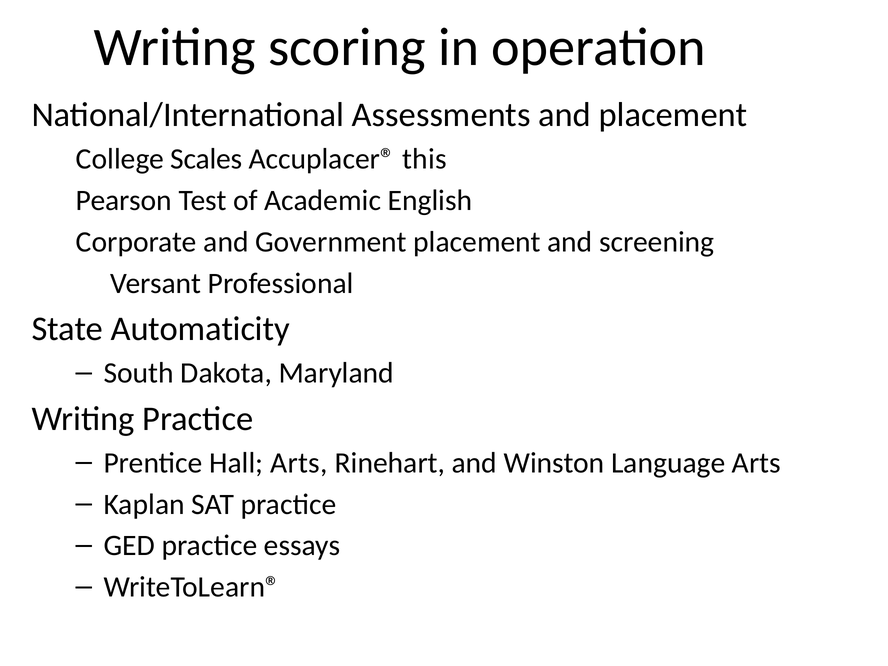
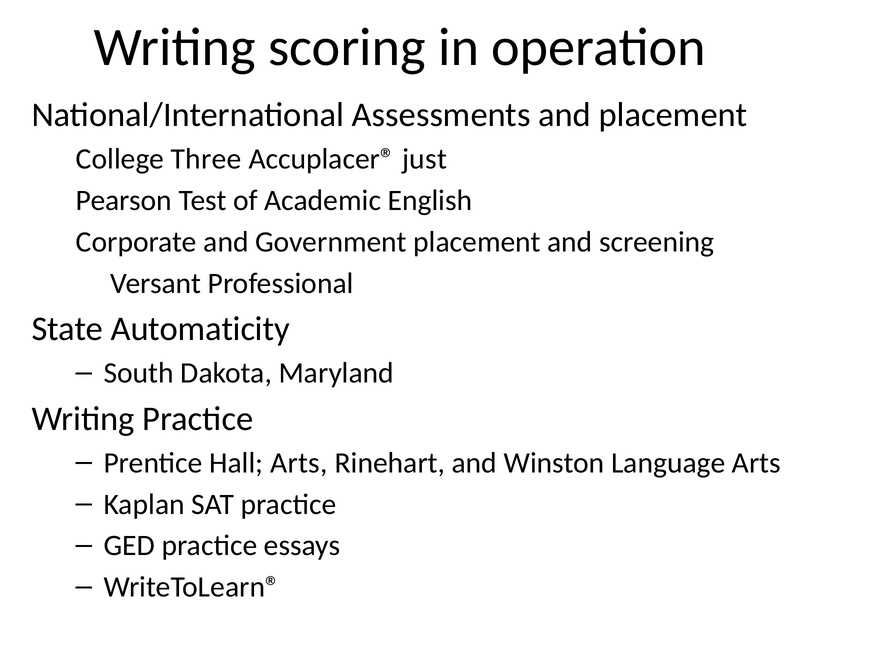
Scales: Scales -> Three
this: this -> just
